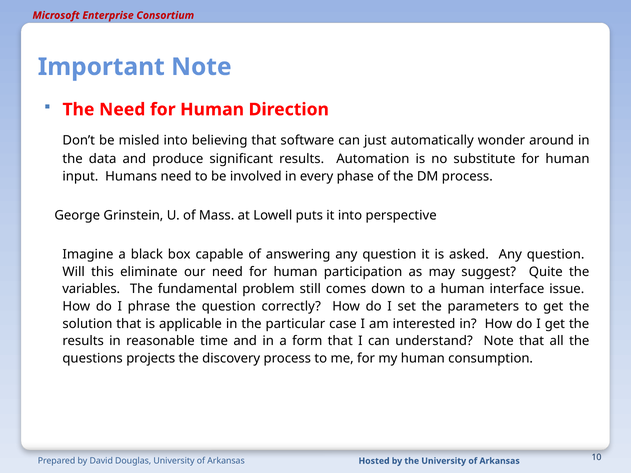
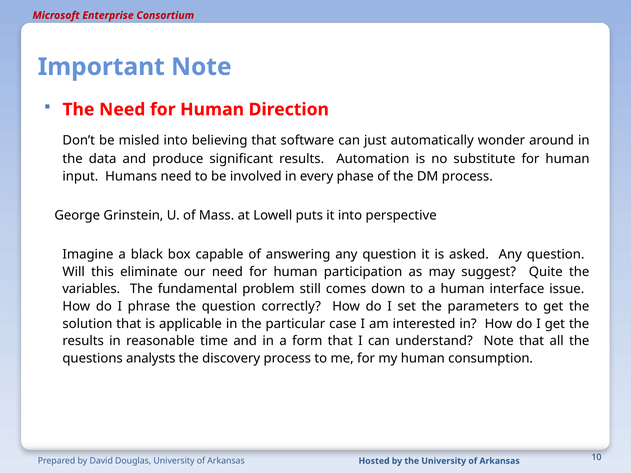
projects: projects -> analysts
